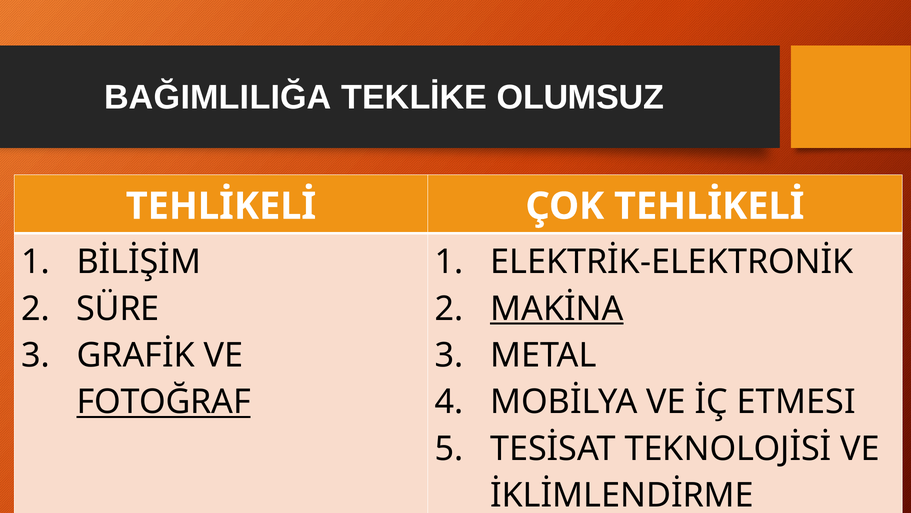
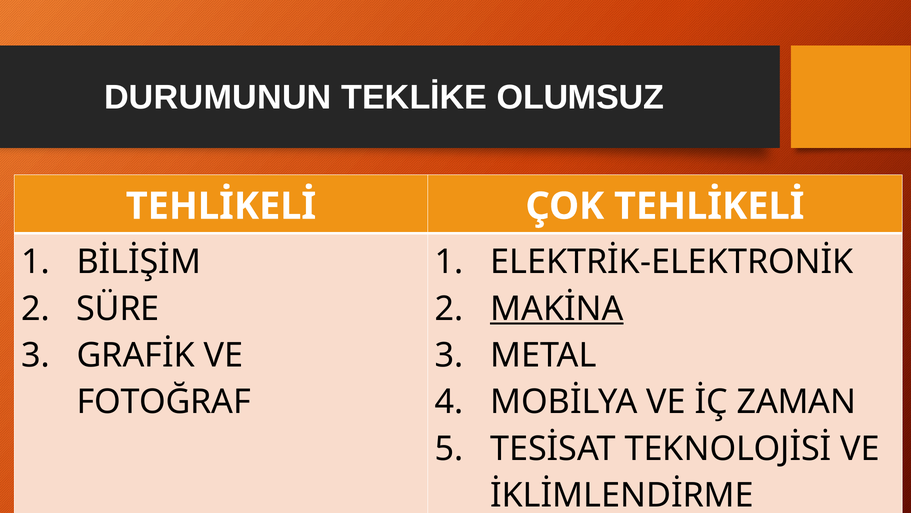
BAĞIMLILIĞA: BAĞIMLILIĞA -> DURUMUNUN
FOTOĞRAF underline: present -> none
ETMESI: ETMESI -> ZAMAN
